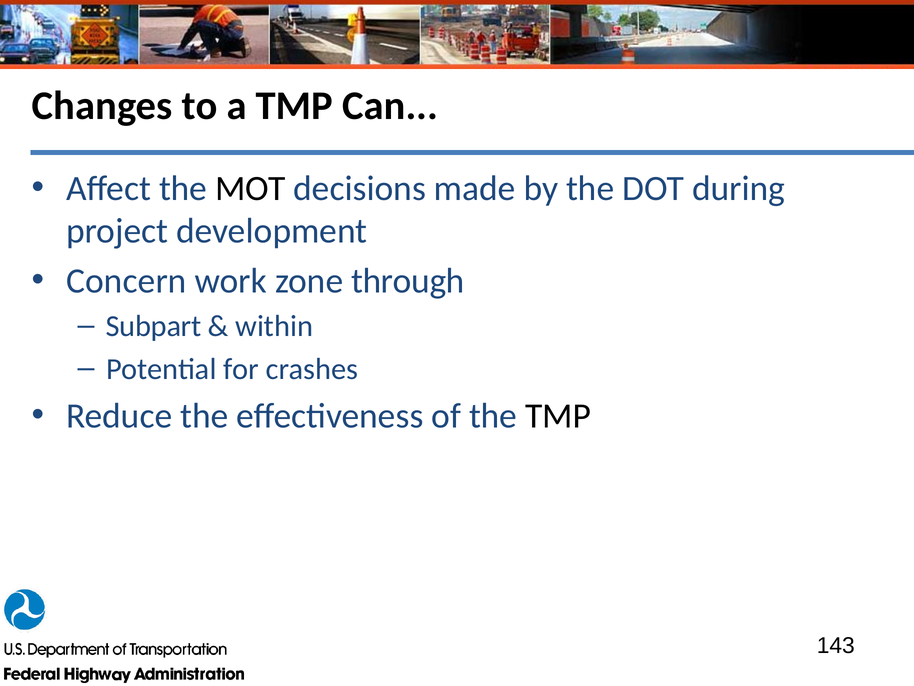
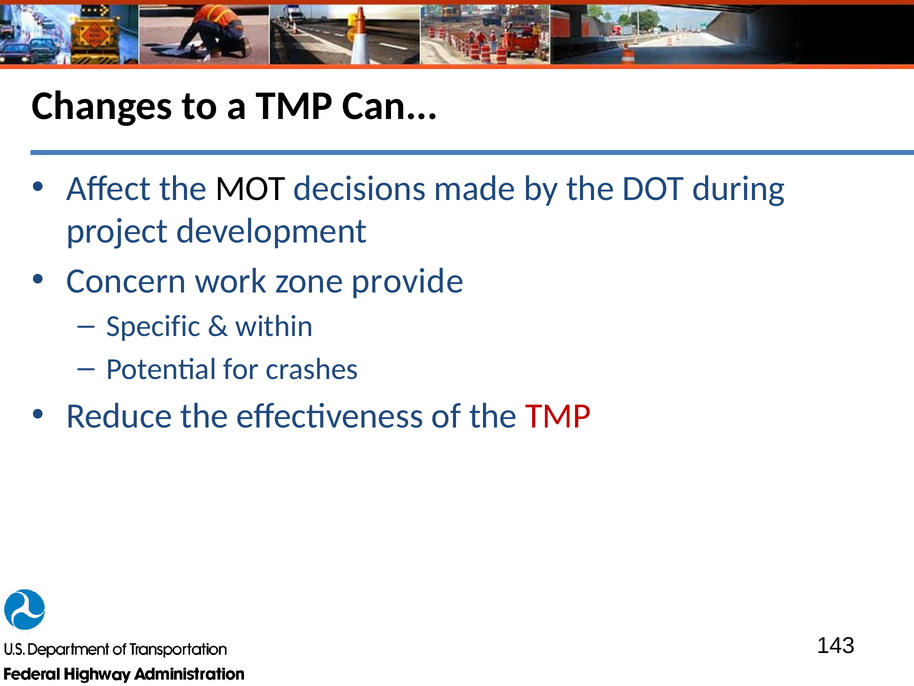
through: through -> provide
Subpart: Subpart -> Specific
TMP at (558, 416) colour: black -> red
